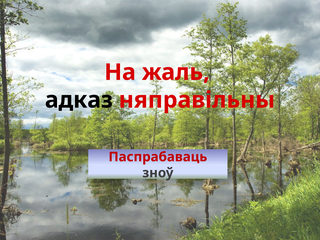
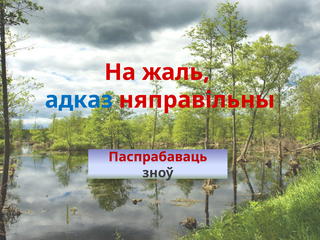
адказ colour: black -> blue
